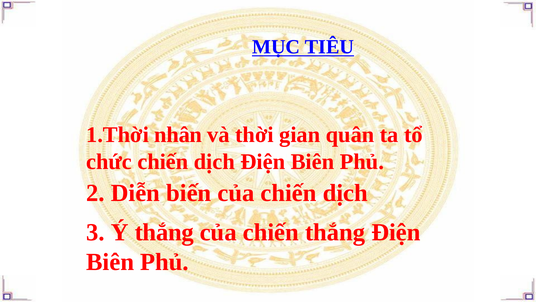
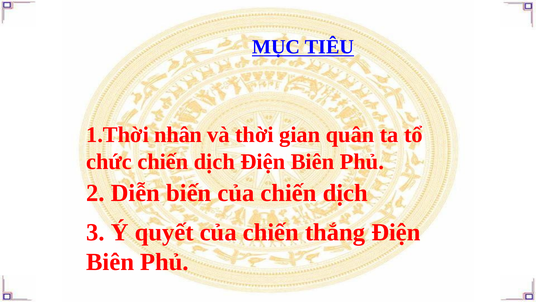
Ý thắng: thắng -> quyết
